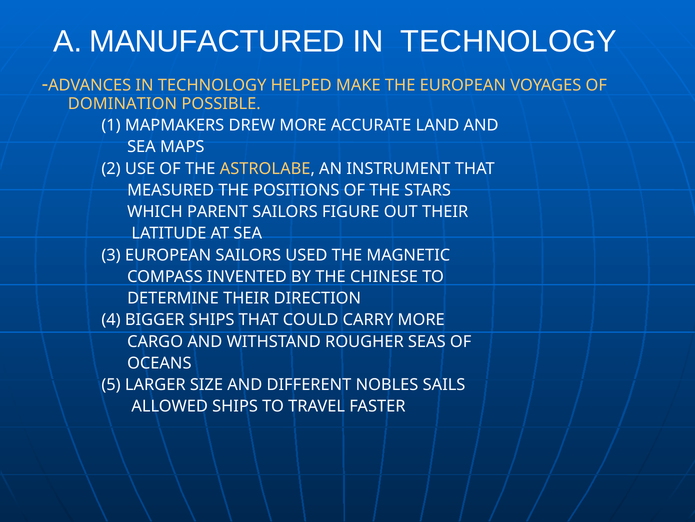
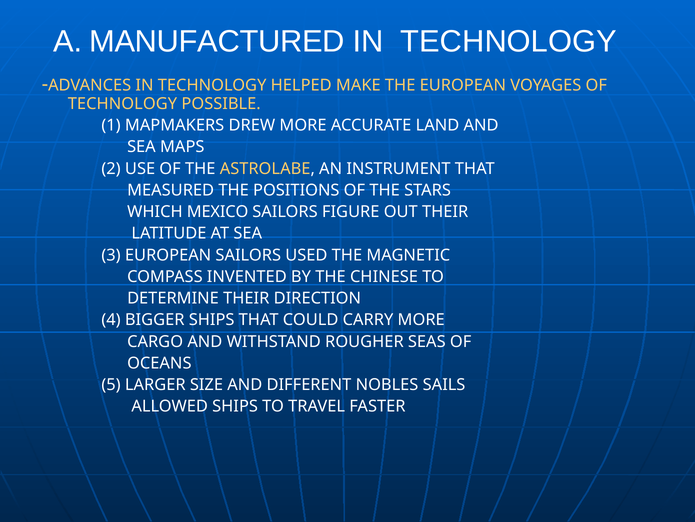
DOMINATION at (122, 104): DOMINATION -> TECHNOLOGY
PARENT: PARENT -> MEXICO
